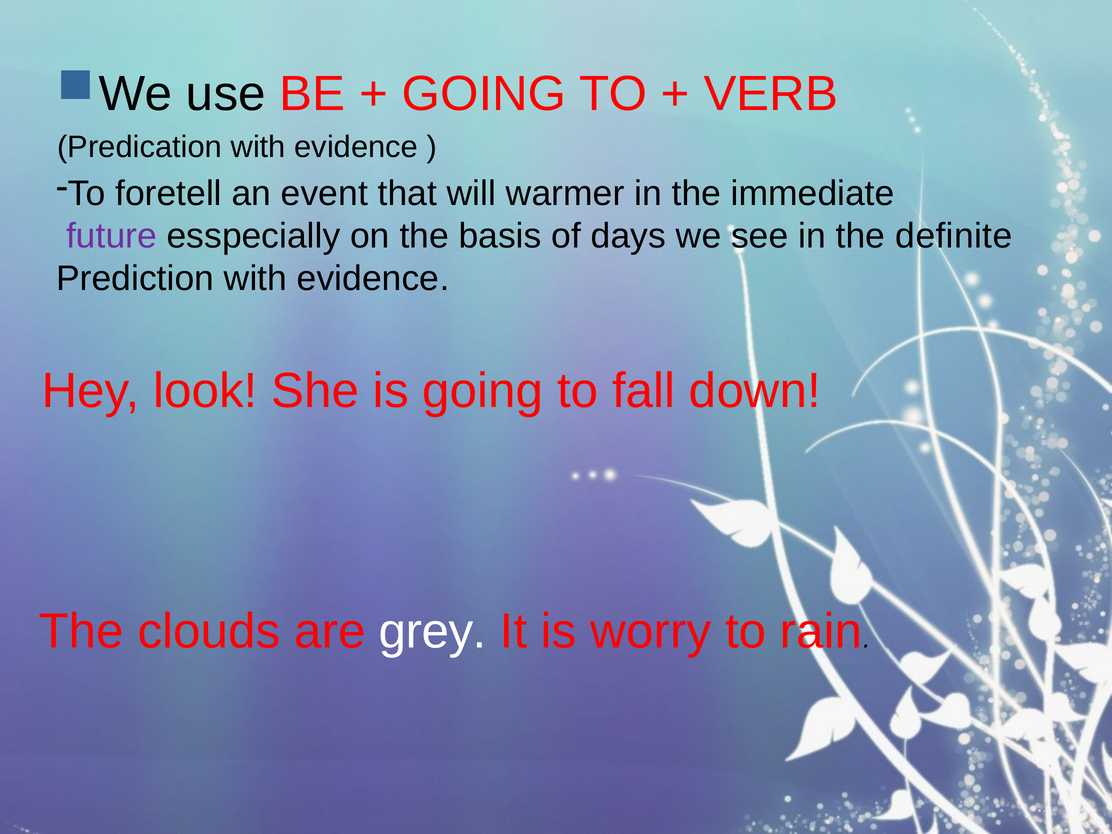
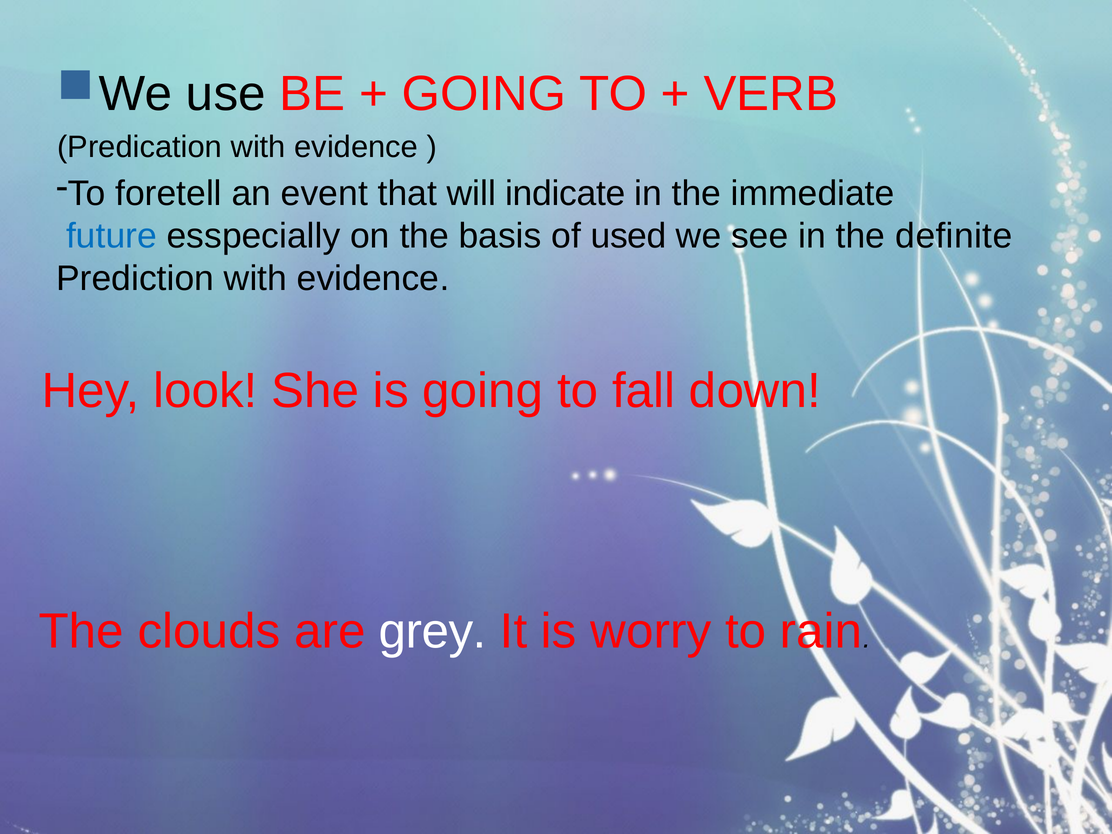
warmer: warmer -> indicate
future colour: purple -> blue
days: days -> used
